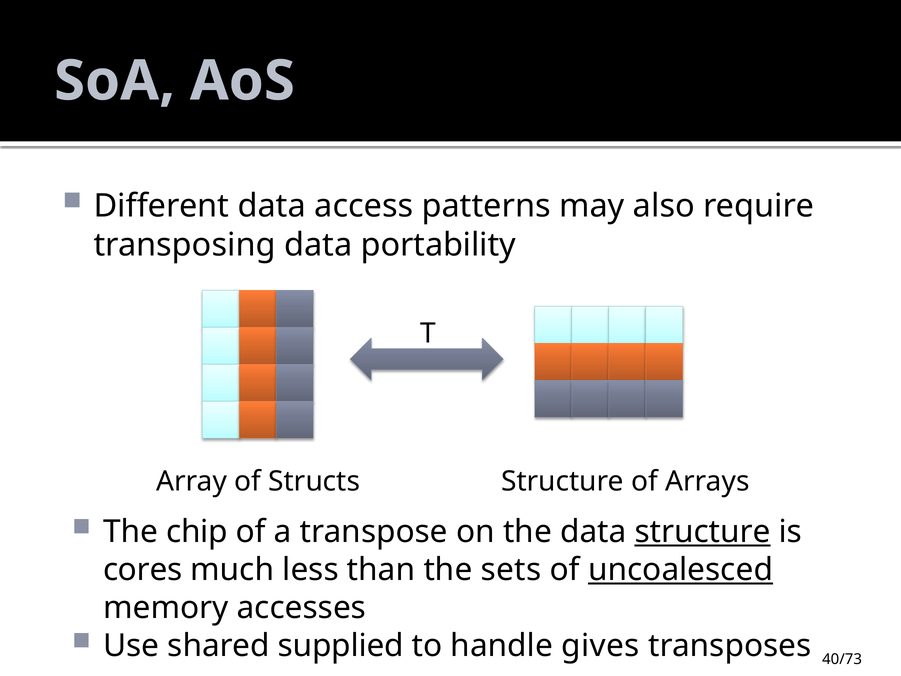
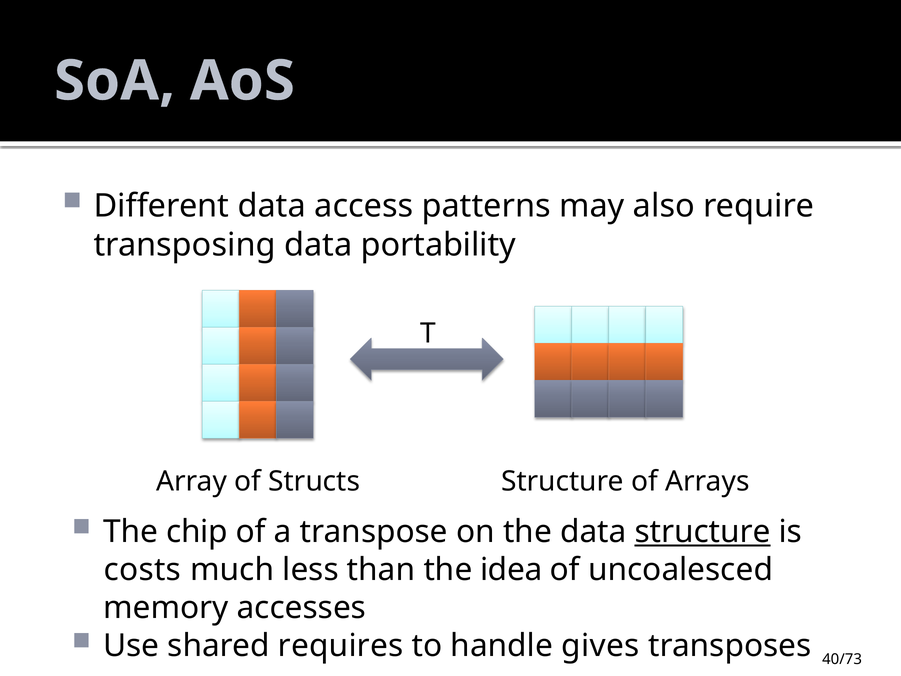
cores: cores -> costs
sets: sets -> idea
uncoalesced underline: present -> none
supplied: supplied -> requires
